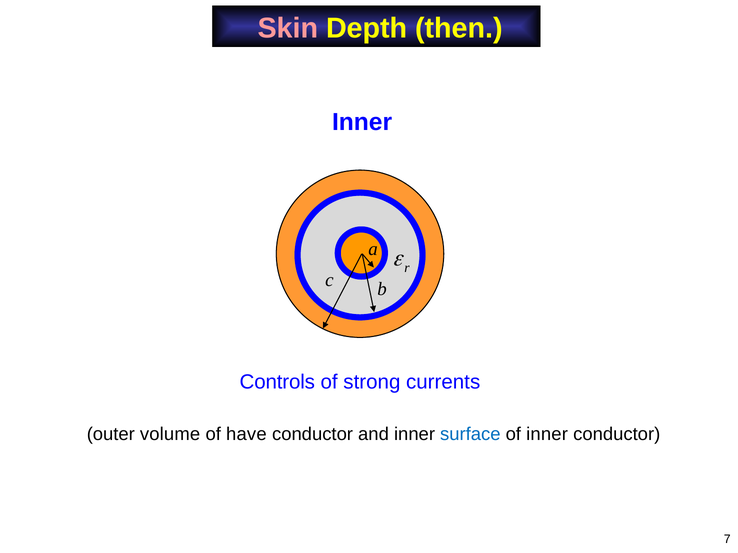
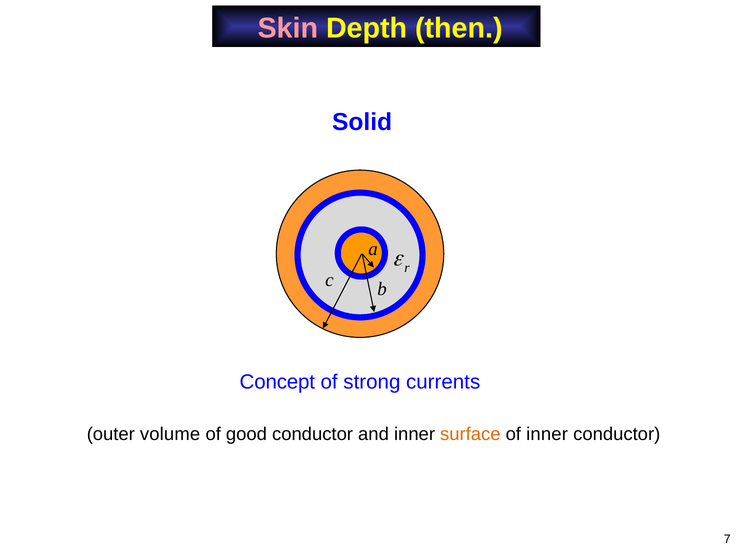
Inner at (362, 122): Inner -> Solid
Controls: Controls -> Concept
have: have -> good
surface colour: blue -> orange
